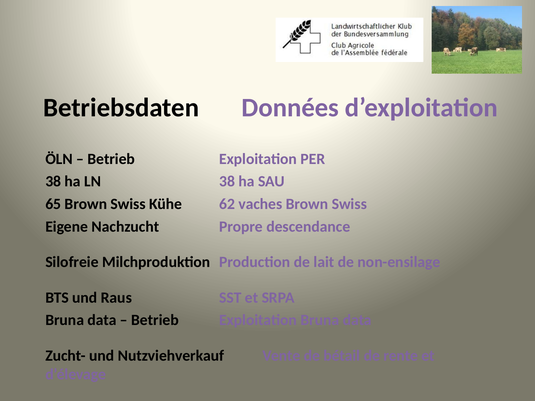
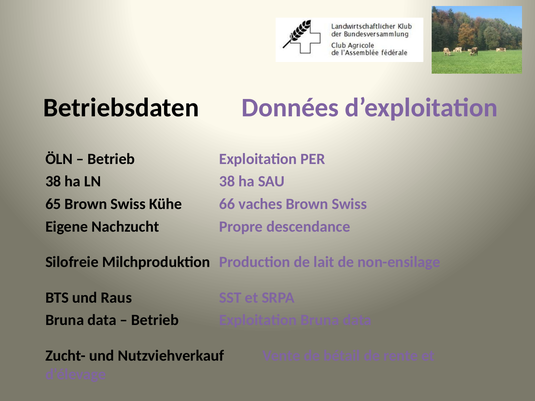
62: 62 -> 66
